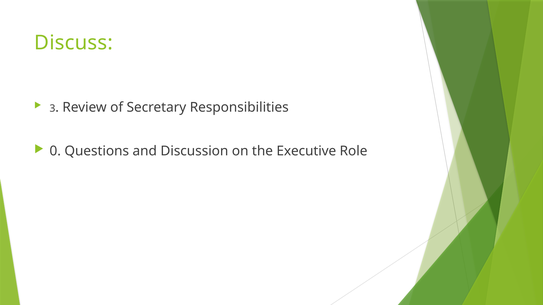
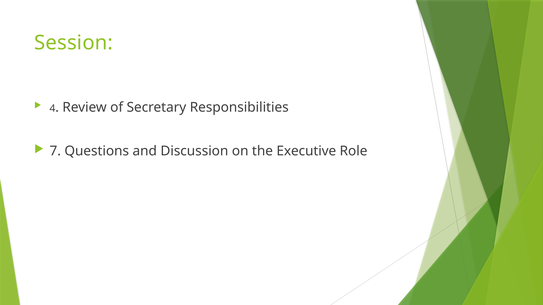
Discuss: Discuss -> Session
3: 3 -> 4
0: 0 -> 7
